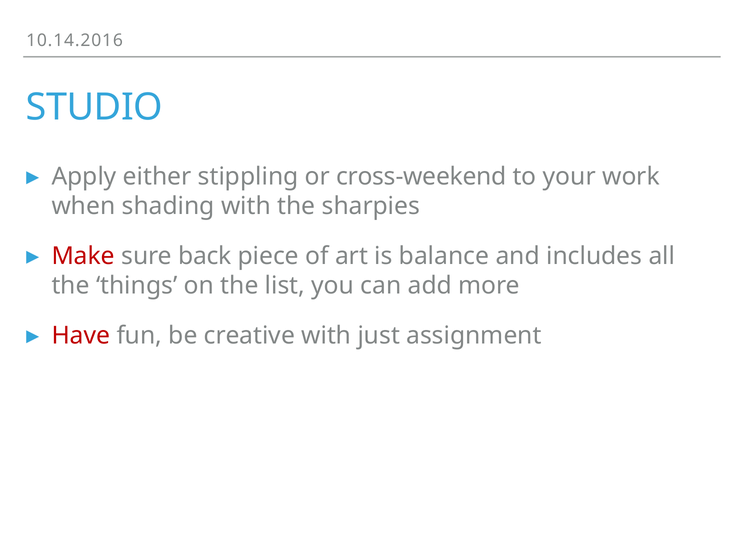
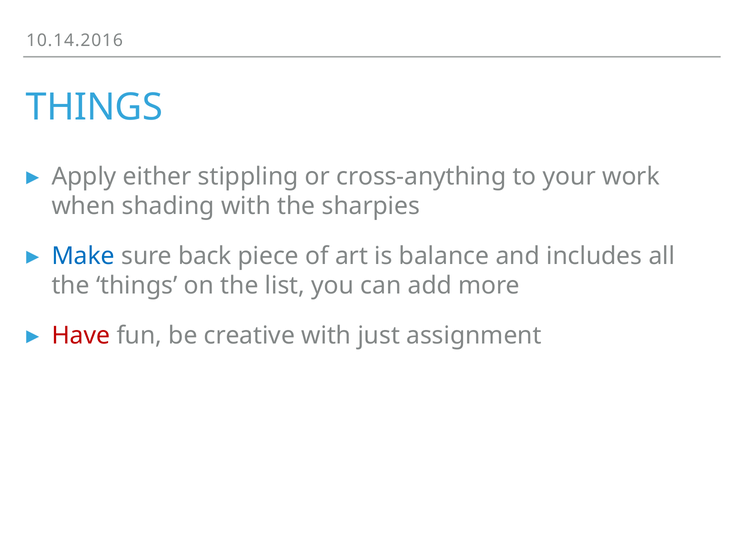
STUDIO at (94, 107): STUDIO -> THINGS
cross-weekend: cross-weekend -> cross-anything
Make colour: red -> blue
